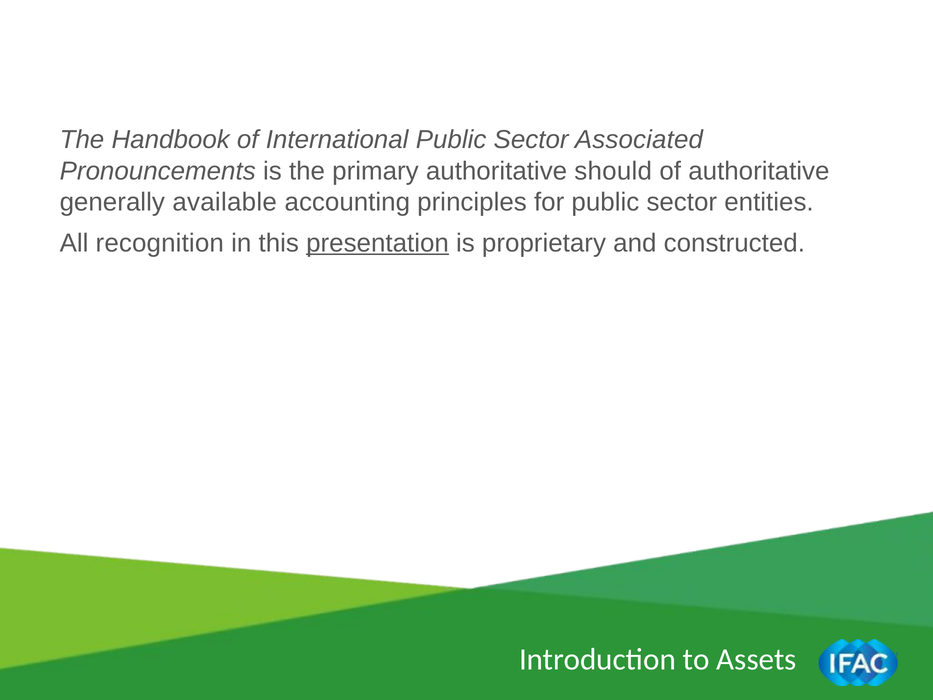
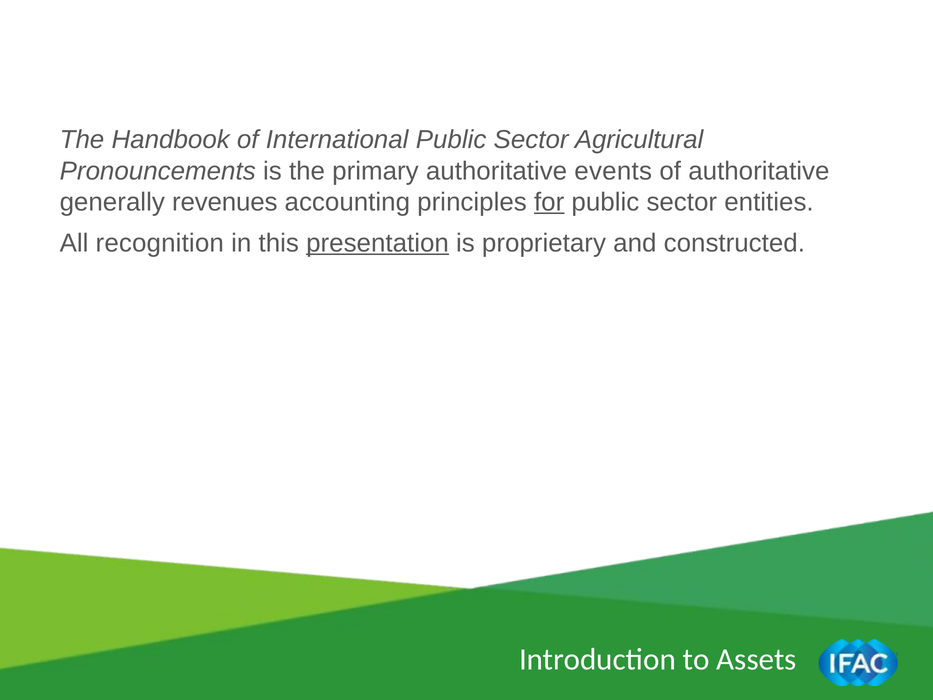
Associated: Associated -> Agricultural
should: should -> events
available: available -> revenues
for underline: none -> present
